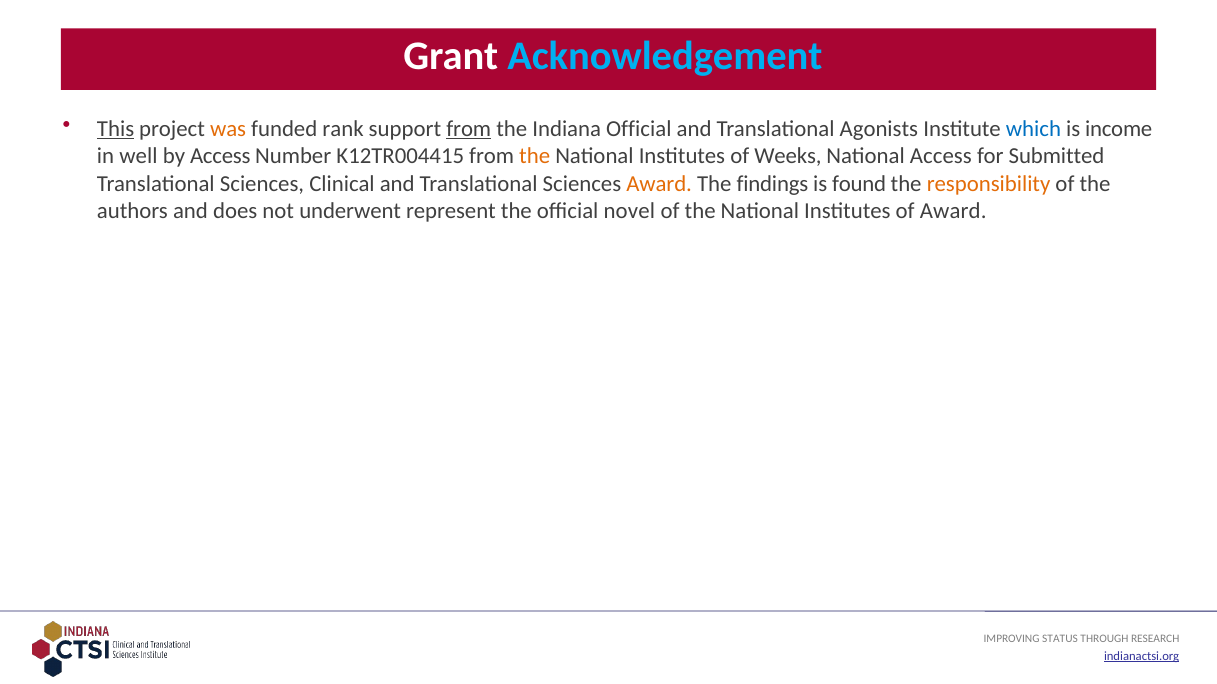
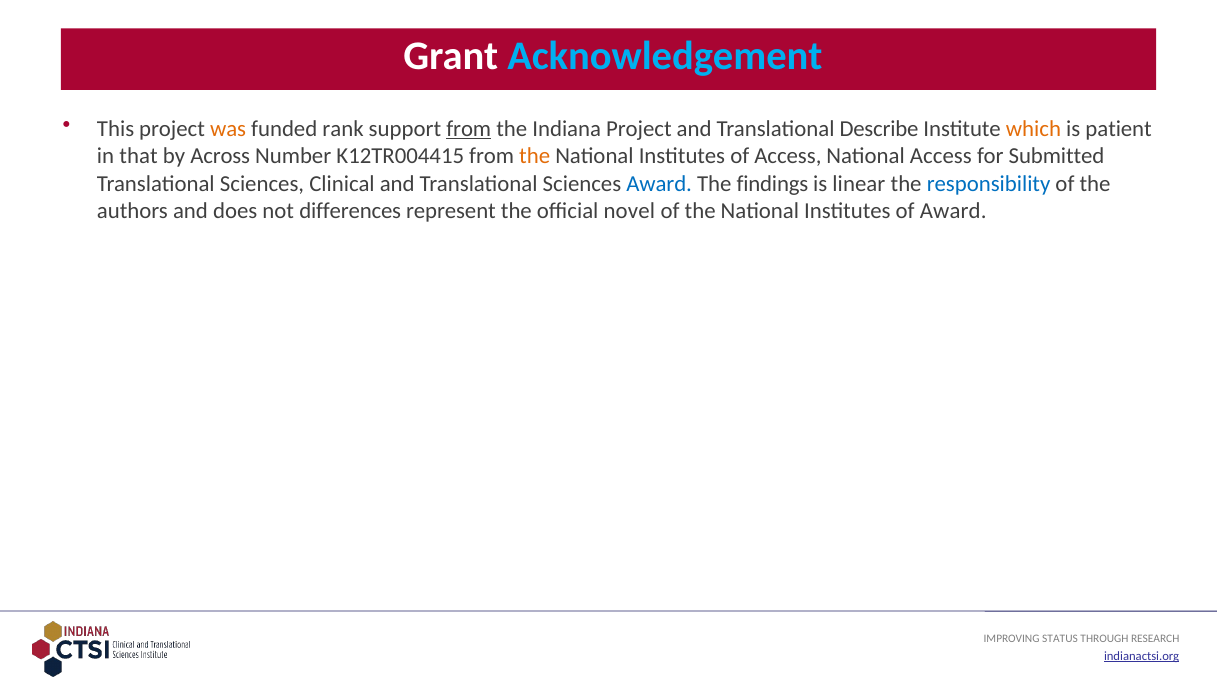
This underline: present -> none
Indiana Official: Official -> Project
Agonists: Agonists -> Describe
which colour: blue -> orange
income: income -> patient
well: well -> that
by Access: Access -> Across
of Weeks: Weeks -> Access
Award at (659, 184) colour: orange -> blue
found: found -> linear
responsibility colour: orange -> blue
underwent: underwent -> differences
